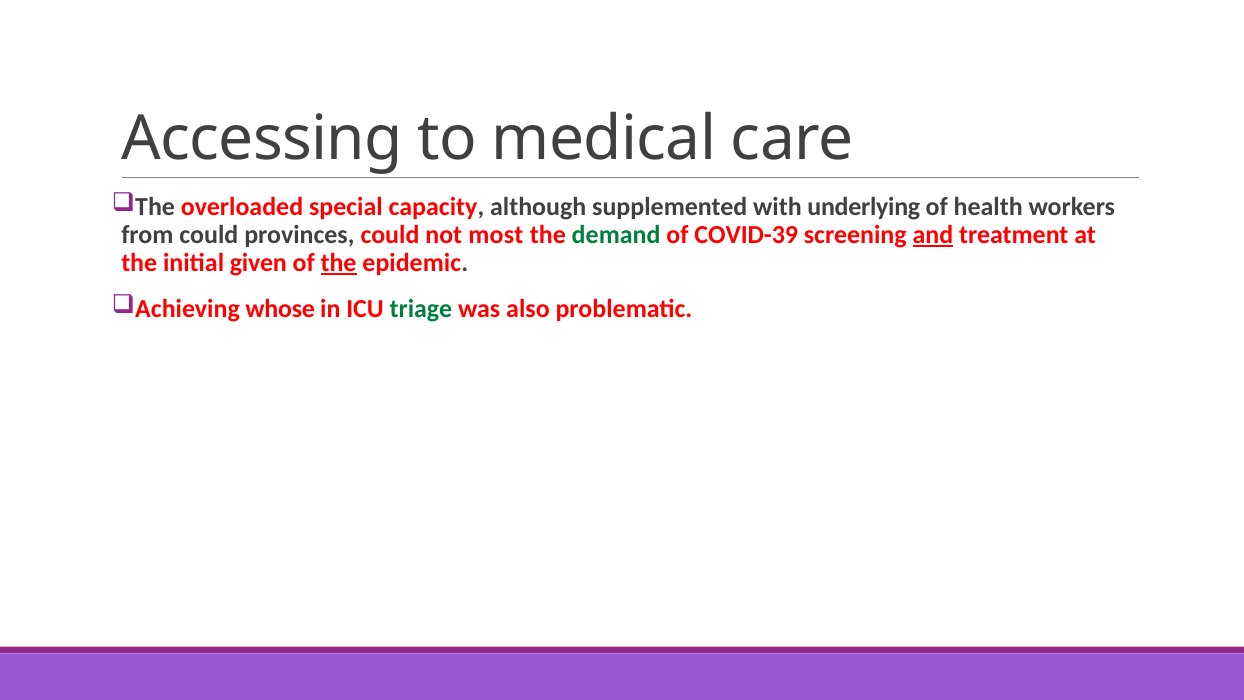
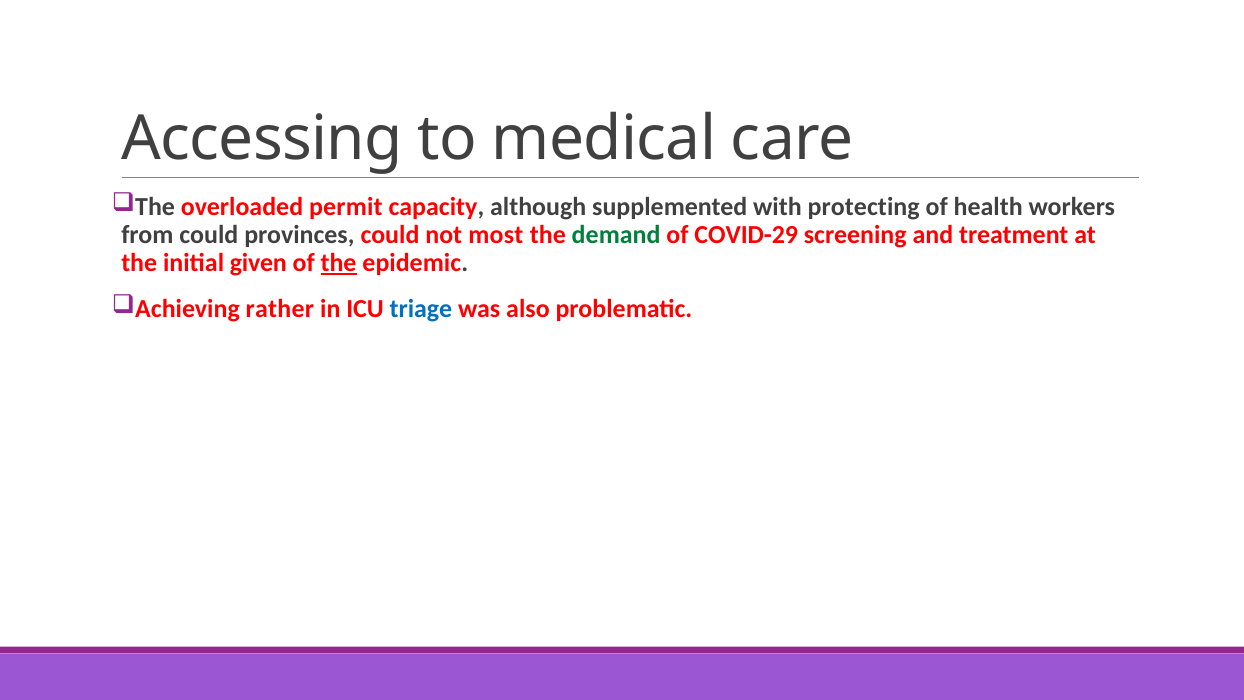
special: special -> permit
underlying: underlying -> protecting
COVID-39: COVID-39 -> COVID-29
and underline: present -> none
whose: whose -> rather
triage colour: green -> blue
